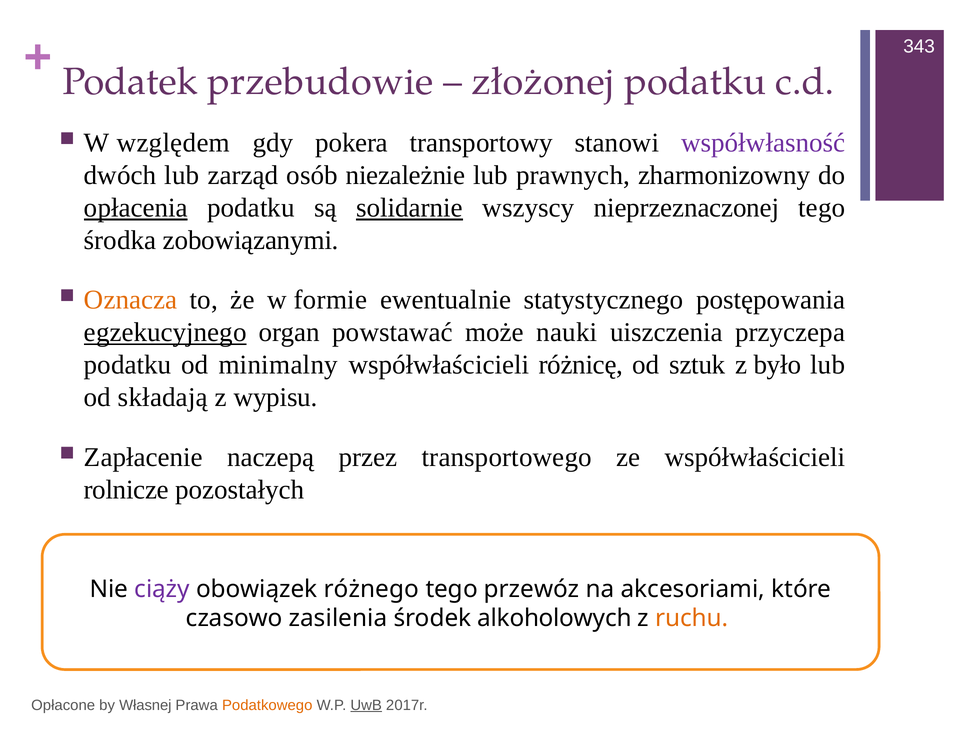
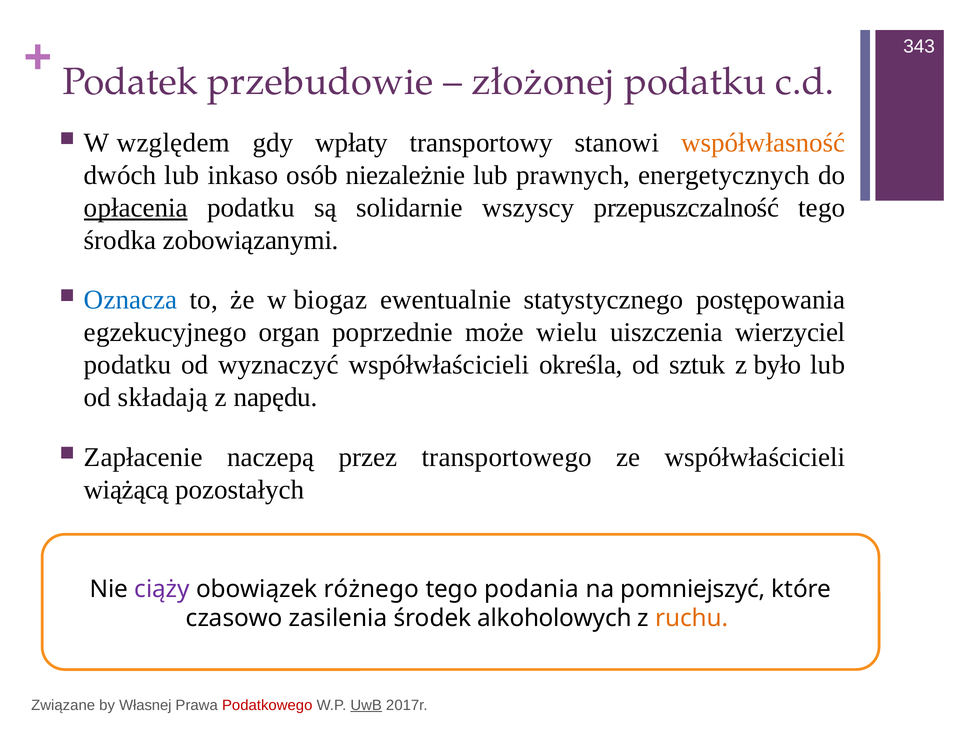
pokera: pokera -> wpłaty
współwłasność colour: purple -> orange
zarząd: zarząd -> inkaso
zharmonizowny: zharmonizowny -> energetycznych
solidarnie underline: present -> none
nieprzeznaczonej: nieprzeznaczonej -> przepuszczalność
Oznacza colour: orange -> blue
formie: formie -> biogaz
egzekucyjnego underline: present -> none
powstawać: powstawać -> poprzednie
nauki: nauki -> wielu
przyczepa: przyczepa -> wierzyciel
minimalny: minimalny -> wyznaczyć
różnicę: różnicę -> określa
wypisu: wypisu -> napędu
rolnicze: rolnicze -> wiążącą
przewóz: przewóz -> podania
akcesoriami: akcesoriami -> pomniejszyć
Opłacone: Opłacone -> Związane
Podatkowego colour: orange -> red
